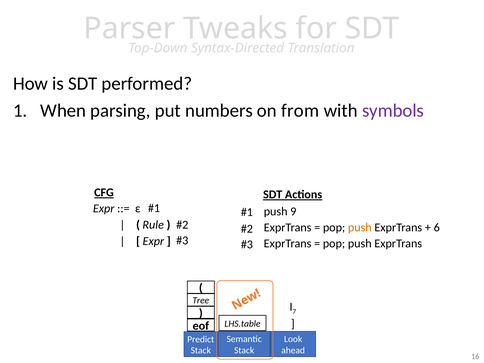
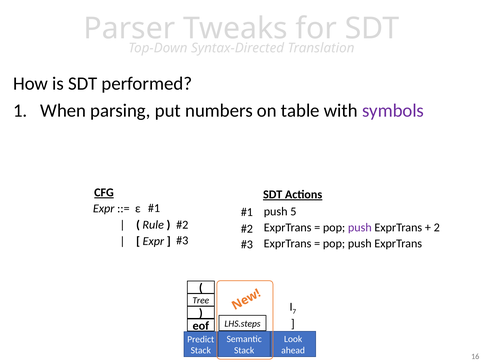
from: from -> table
9: 9 -> 5
push at (360, 227) colour: orange -> purple
6: 6 -> 2
LHS.table: LHS.table -> LHS.steps
